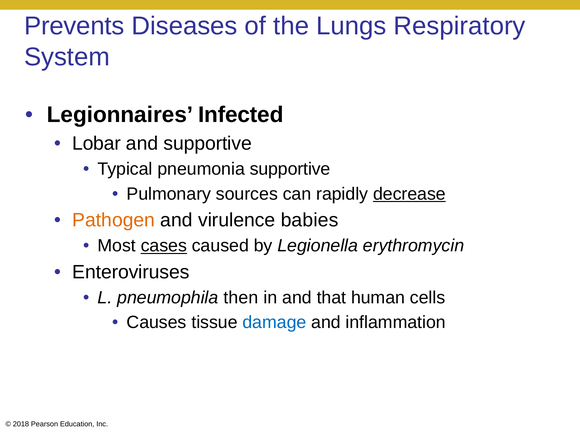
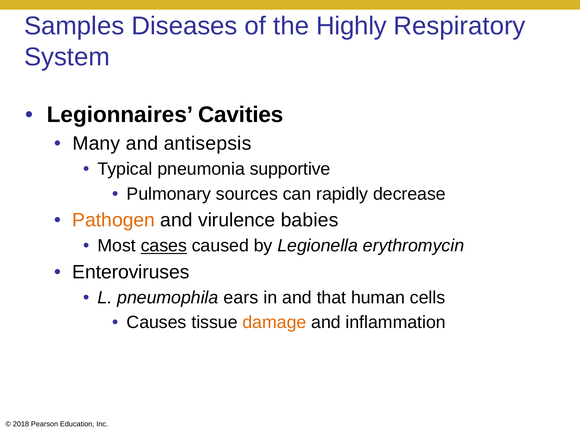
Prevents: Prevents -> Samples
Lungs: Lungs -> Highly
Infected: Infected -> Cavities
Lobar: Lobar -> Many
and supportive: supportive -> antisepsis
decrease underline: present -> none
then: then -> ears
damage colour: blue -> orange
